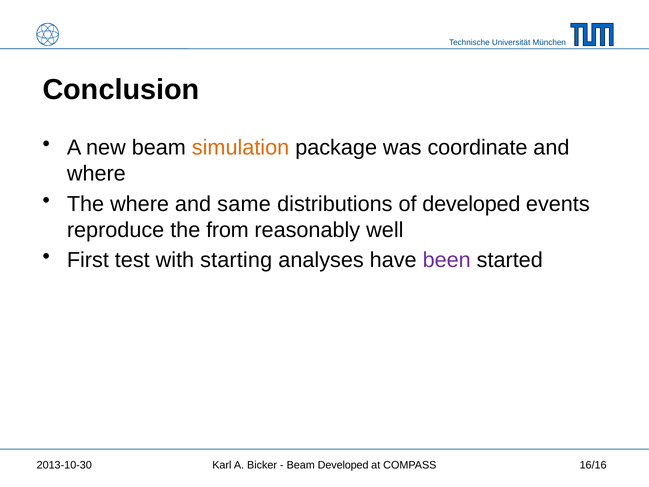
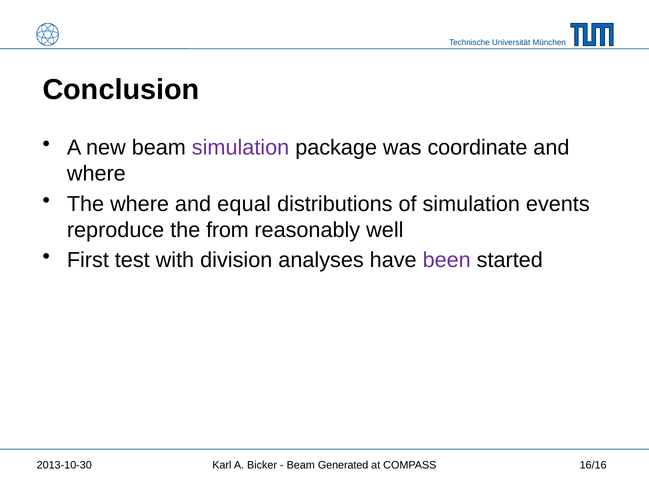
simulation at (241, 148) colour: orange -> purple
same: same -> equal
of developed: developed -> simulation
starting: starting -> division
Beam Developed: Developed -> Generated
